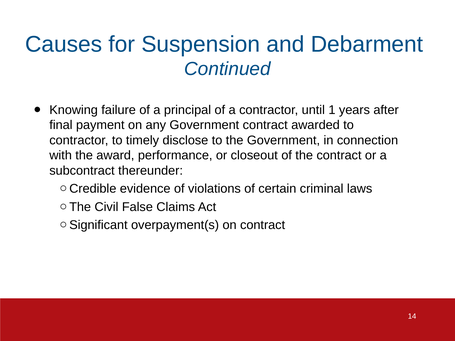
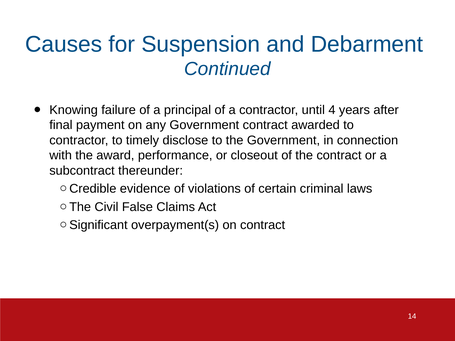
1: 1 -> 4
